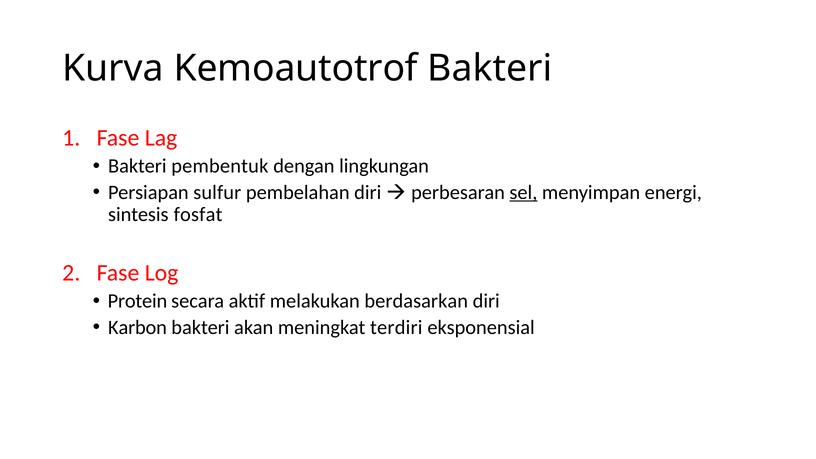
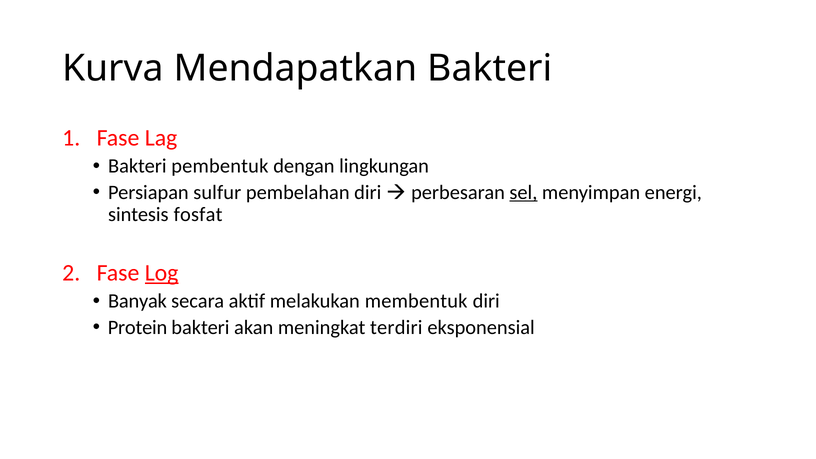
Kemoautotrof: Kemoautotrof -> Mendapatkan
Log underline: none -> present
Protein: Protein -> Banyak
berdasarkan: berdasarkan -> membentuk
Karbon: Karbon -> Protein
